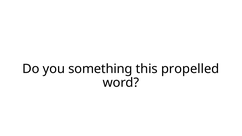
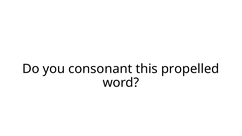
something: something -> consonant
